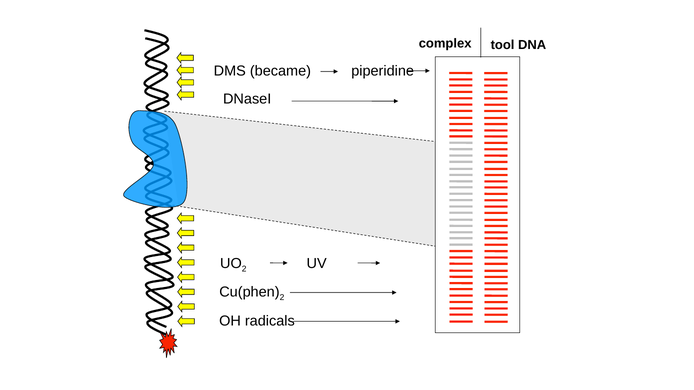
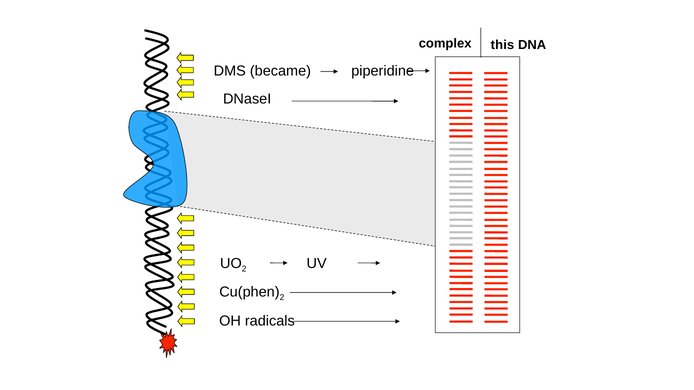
tool: tool -> this
